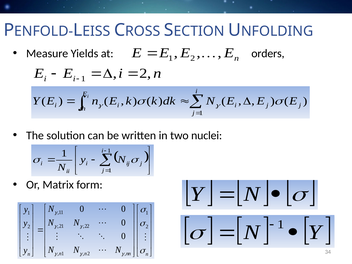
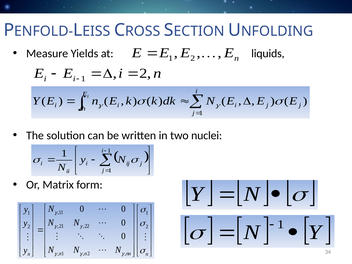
orders: orders -> liquids
